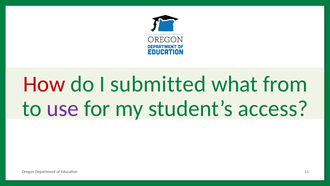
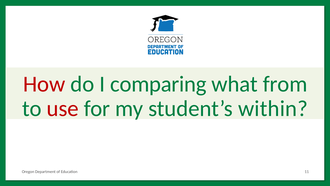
submitted: submitted -> comparing
use colour: purple -> red
access: access -> within
